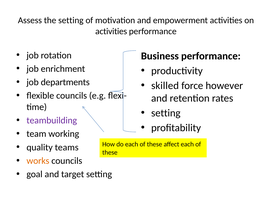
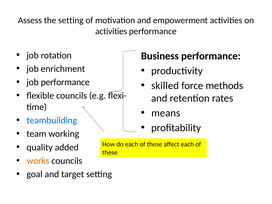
job departments: departments -> performance
however: however -> methods
setting at (166, 113): setting -> means
teambuilding colour: purple -> blue
teams: teams -> added
